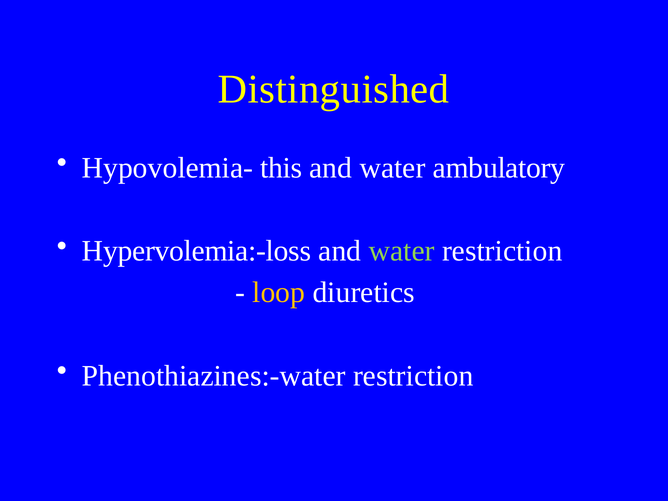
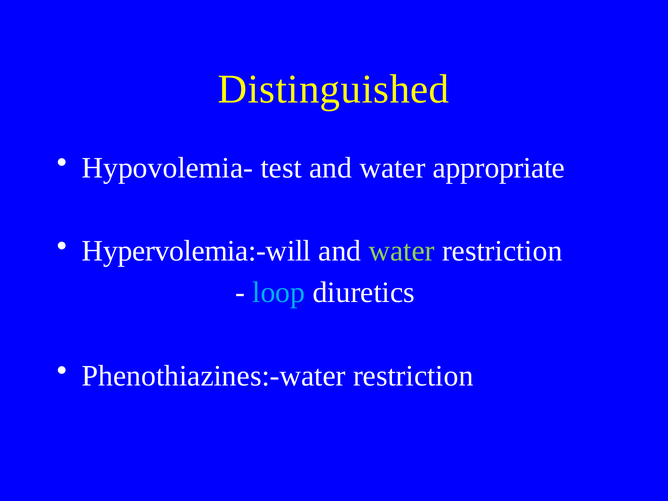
this: this -> test
ambulatory: ambulatory -> appropriate
Hypervolemia:-loss: Hypervolemia:-loss -> Hypervolemia:-will
loop colour: yellow -> light blue
